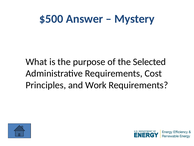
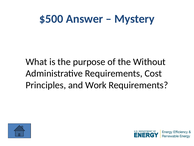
Selected: Selected -> Without
